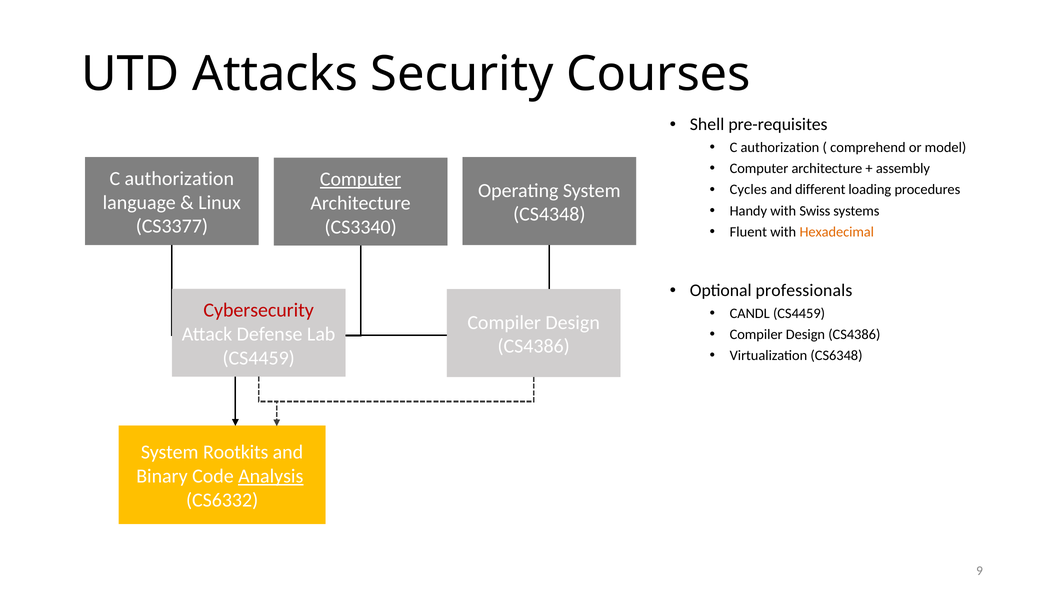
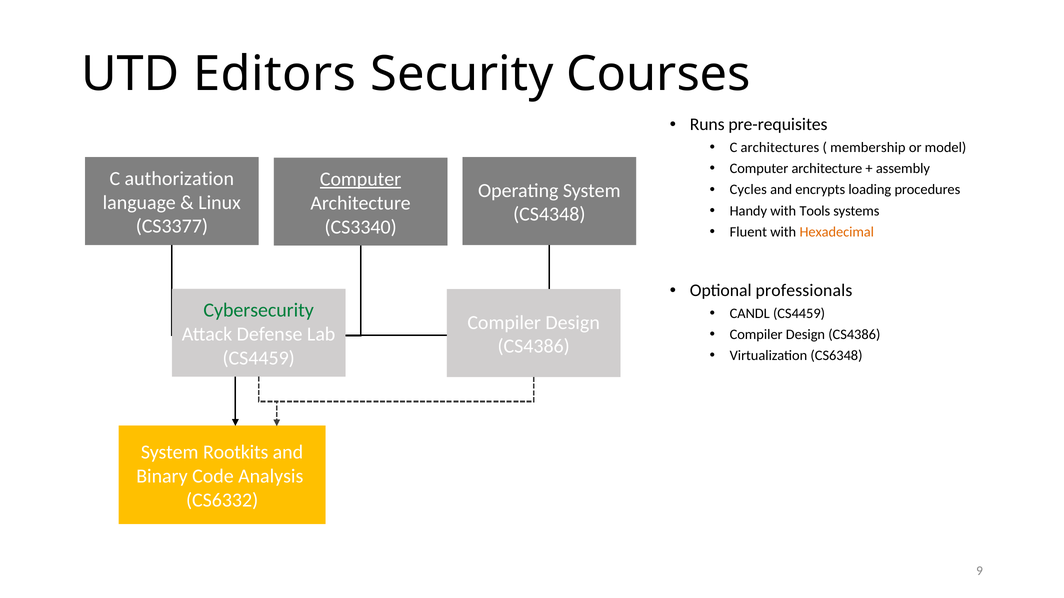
Attacks: Attacks -> Editors
Shell: Shell -> Runs
authorization at (780, 148): authorization -> architectures
comprehend: comprehend -> membership
different: different -> encrypts
Swiss: Swiss -> Tools
Cybersecurity colour: red -> green
Analysis at (271, 477) underline: present -> none
